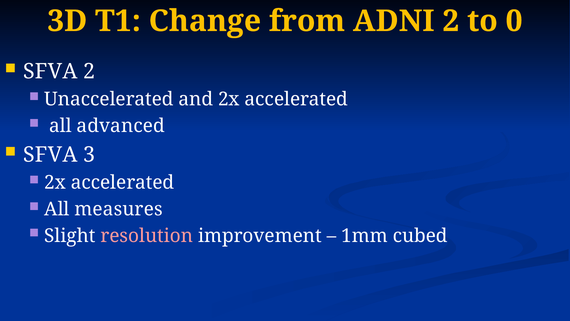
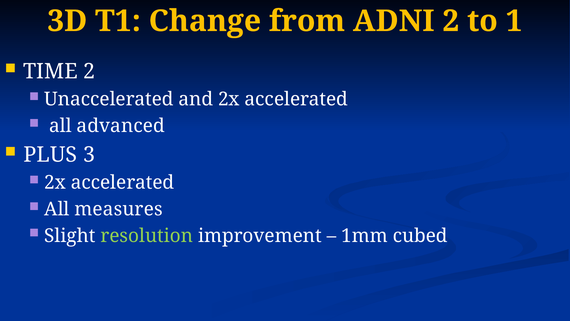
0: 0 -> 1
SFVA at (50, 71): SFVA -> TIME
SFVA at (50, 154): SFVA -> PLUS
resolution colour: pink -> light green
